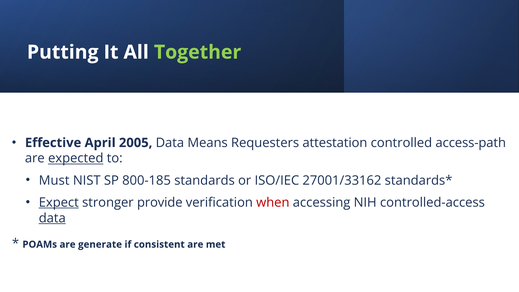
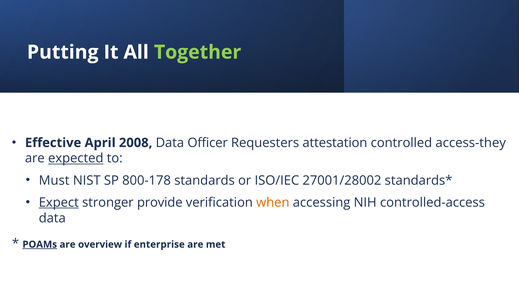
2005: 2005 -> 2008
Means: Means -> Officer
access-path: access-path -> access-they
800-185: 800-185 -> 800-178
27001/33162: 27001/33162 -> 27001/28002
when colour: red -> orange
data at (52, 218) underline: present -> none
POAMs underline: none -> present
generate: generate -> overview
consistent: consistent -> enterprise
